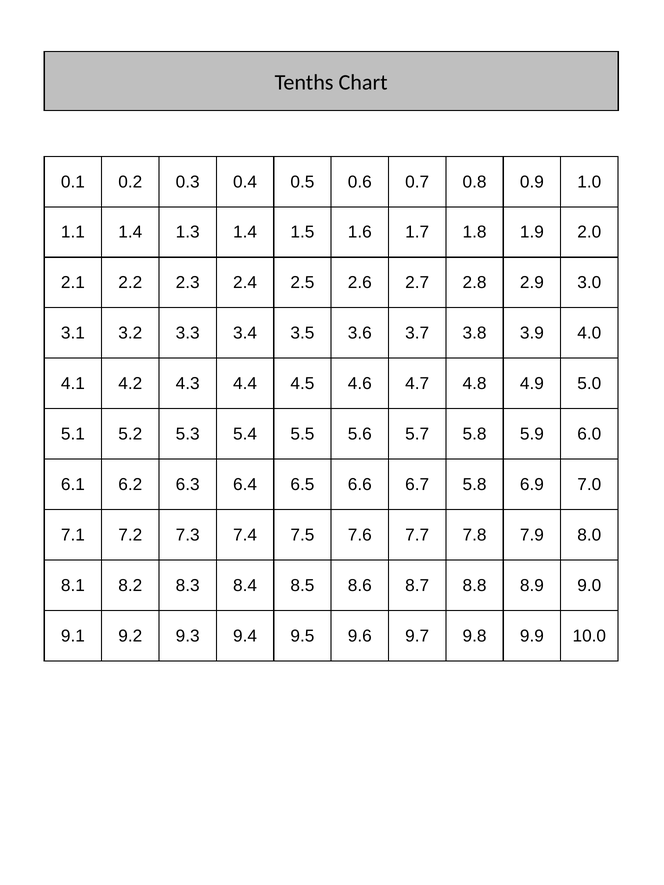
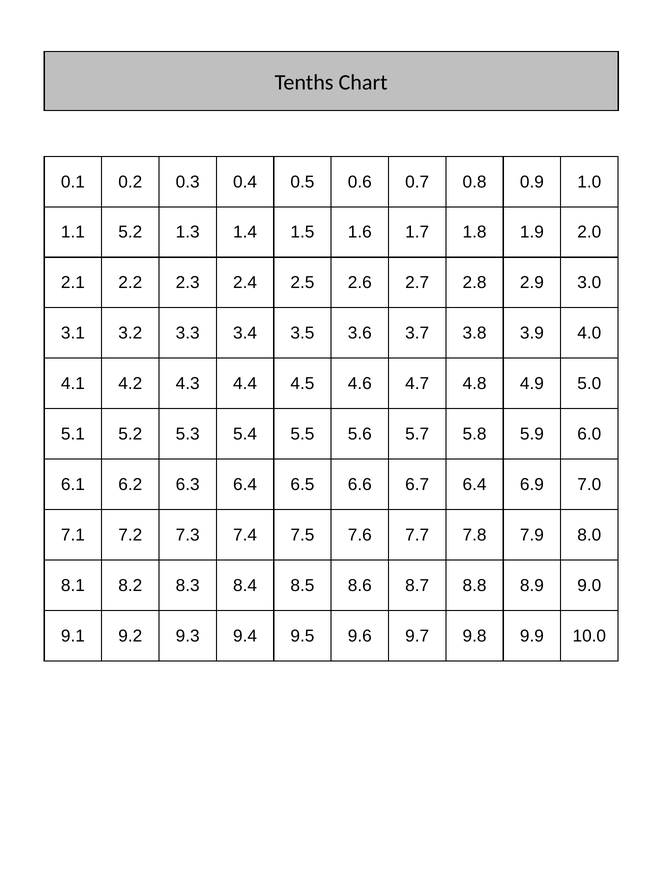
1.1 1.4: 1.4 -> 5.2
6.7 5.8: 5.8 -> 6.4
